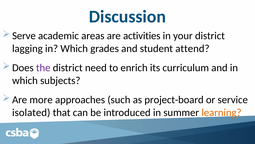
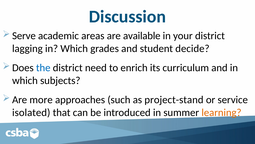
activities: activities -> available
attend: attend -> decide
the colour: purple -> blue
project-board: project-board -> project-stand
